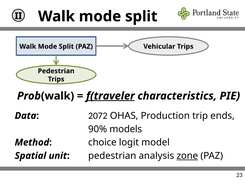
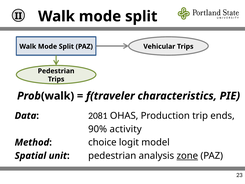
f(traveler underline: present -> none
2072: 2072 -> 2081
models: models -> activity
